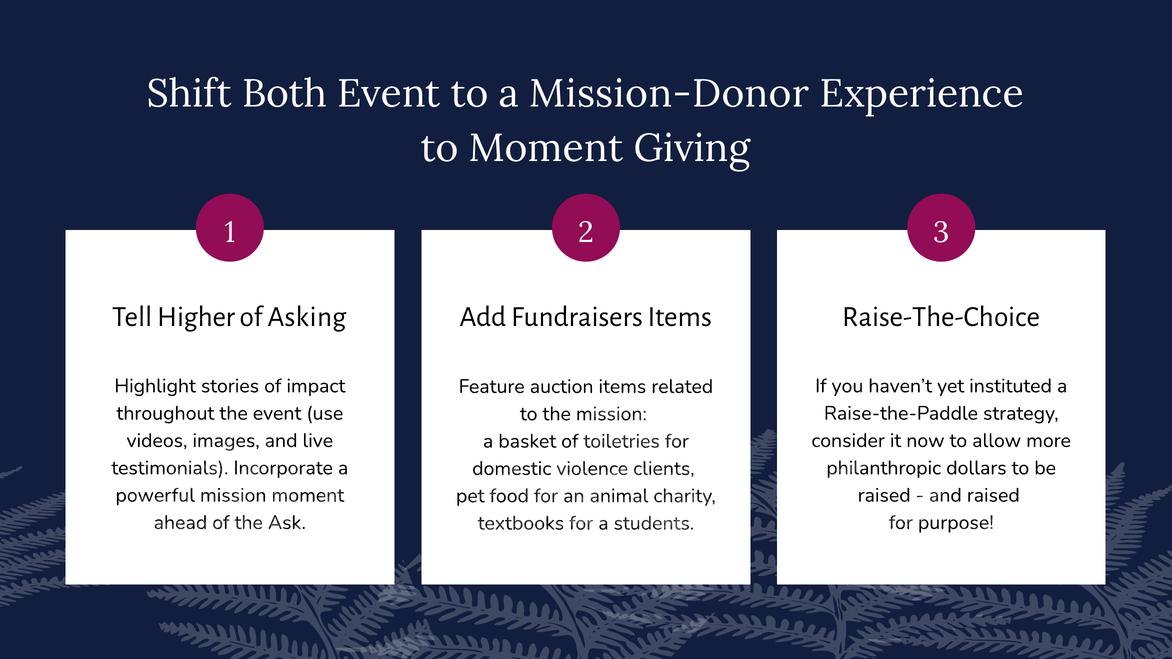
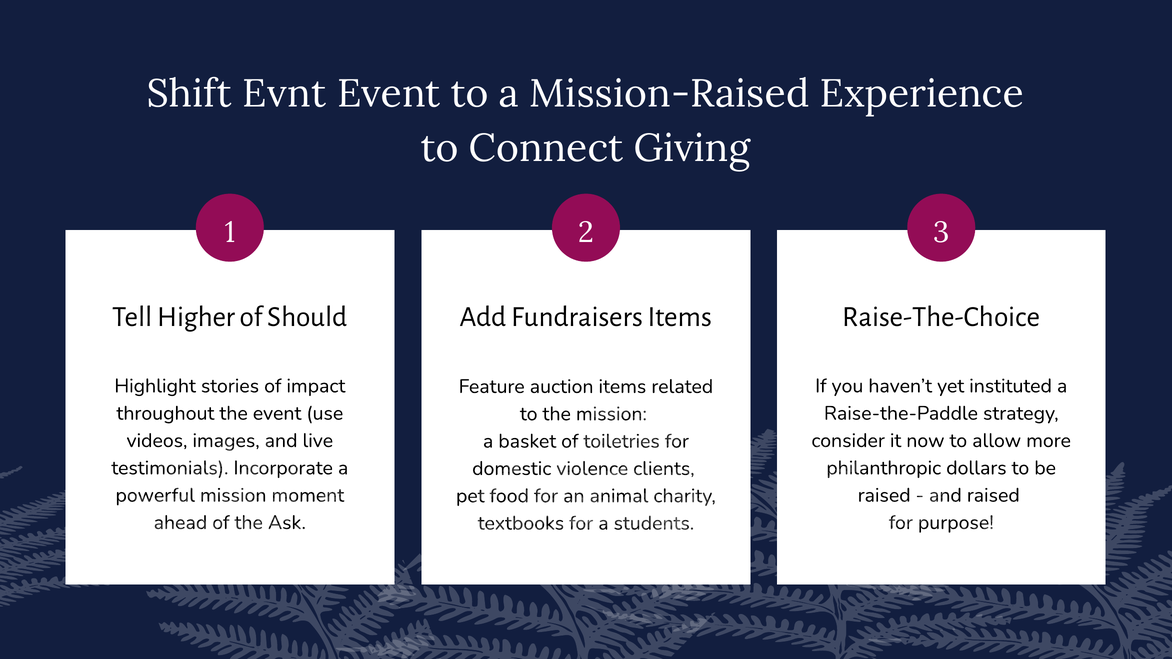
Both: Both -> Evnt
Mission-Donor: Mission-Donor -> Mission-Raised
to Moment: Moment -> Connect
Asking: Asking -> Should
